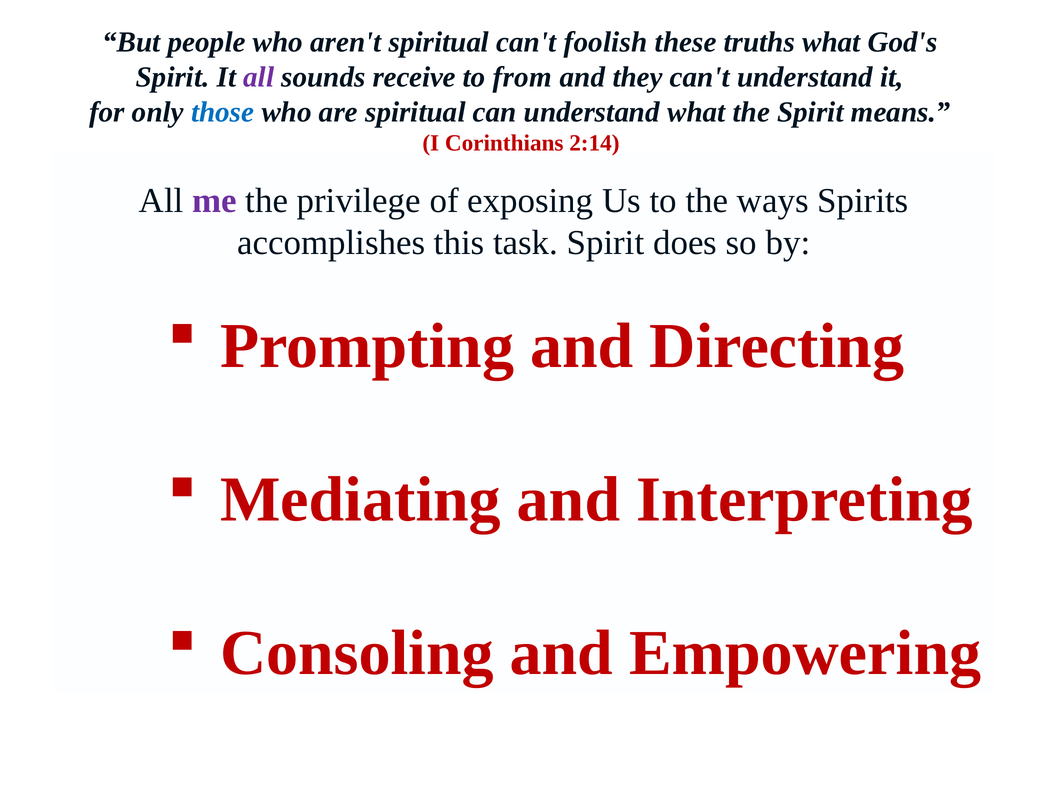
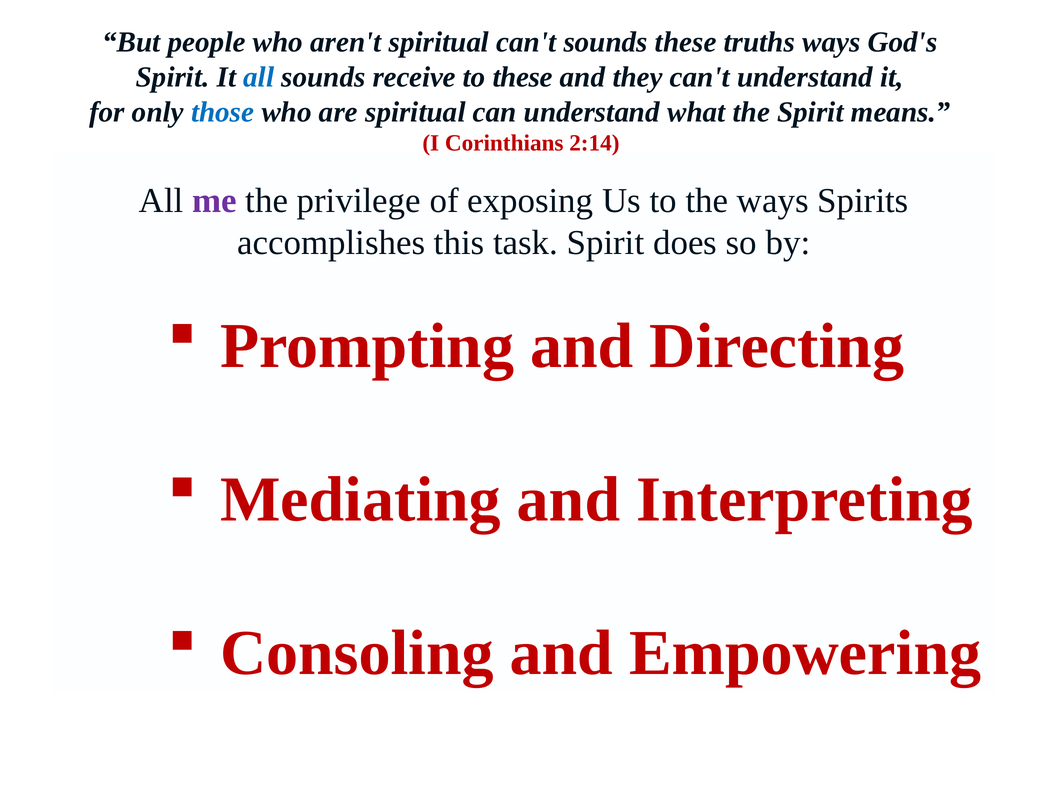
can't foolish: foolish -> sounds
truths what: what -> ways
all at (259, 77) colour: purple -> blue
to from: from -> these
